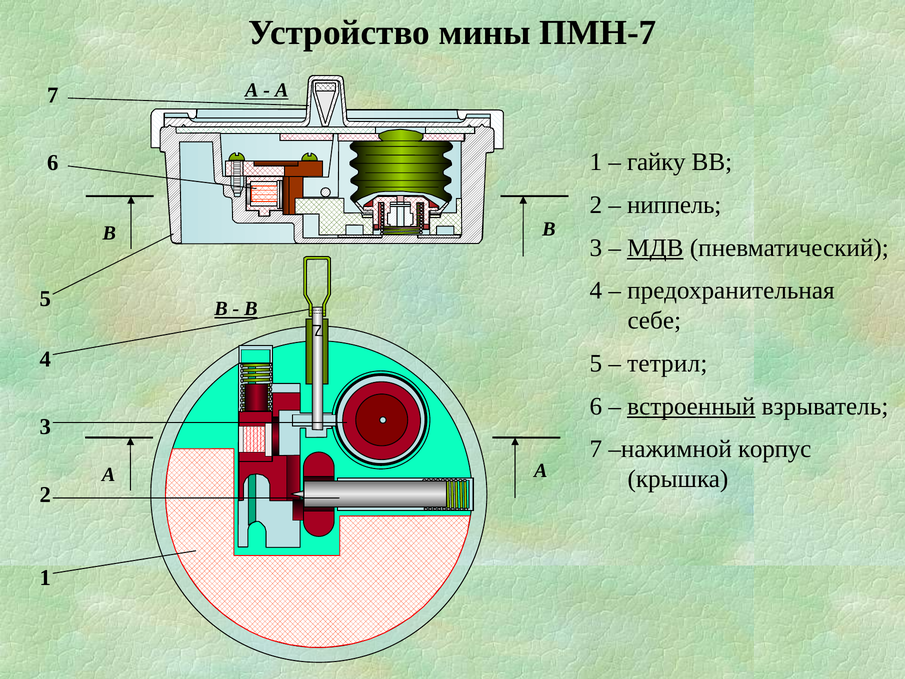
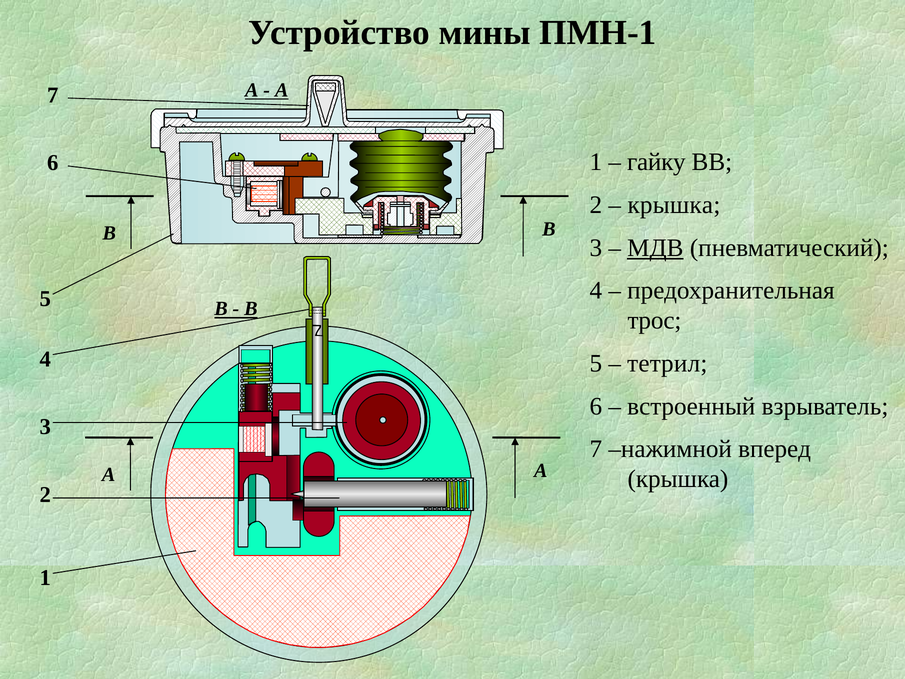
ПМН-7: ПМН-7 -> ПМН-1
ниппель at (674, 205): ниппель -> крышка
себе: себе -> трос
встроенный underline: present -> none
корпус: корпус -> вперед
